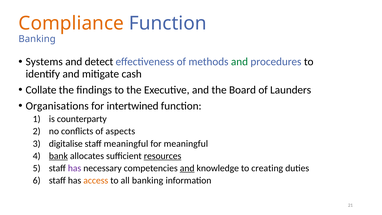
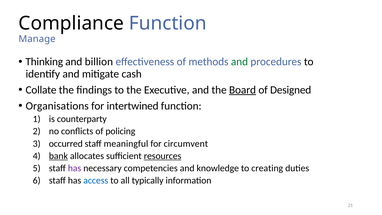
Compliance colour: orange -> black
Banking at (37, 39): Banking -> Manage
Systems: Systems -> Thinking
detect: detect -> billion
Board underline: none -> present
Launders: Launders -> Designed
aspects: aspects -> policing
digitalise: digitalise -> occurred
for meaningful: meaningful -> circumvent
and at (187, 168) underline: present -> none
access colour: orange -> blue
all banking: banking -> typically
